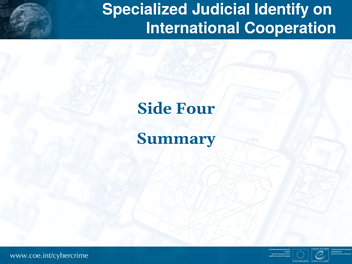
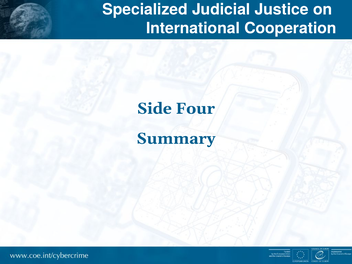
Identify: Identify -> Justice
